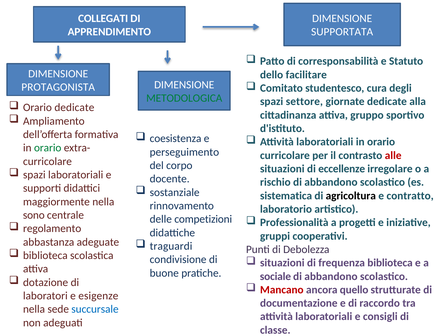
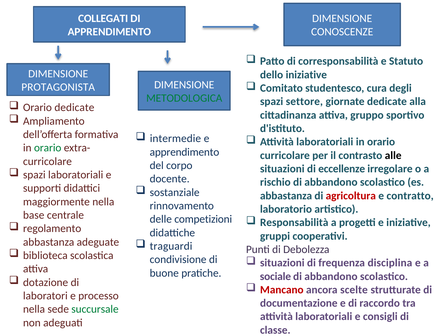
SUPPORTATA: SUPPORTATA -> CONOSCENZE
dello facilitare: facilitare -> iniziative
coesistenza: coesistenza -> intermedie
perseguimento at (184, 152): perseguimento -> apprendimento
alle colour: red -> black
sistematica at (286, 196): sistematica -> abbastanza
agricoltura colour: black -> red
sono: sono -> base
Professionalità: Professionalità -> Responsabilità
frequenza biblioteca: biblioteca -> disciplina
quello: quello -> scelte
esigenze: esigenze -> processo
succursale colour: blue -> green
